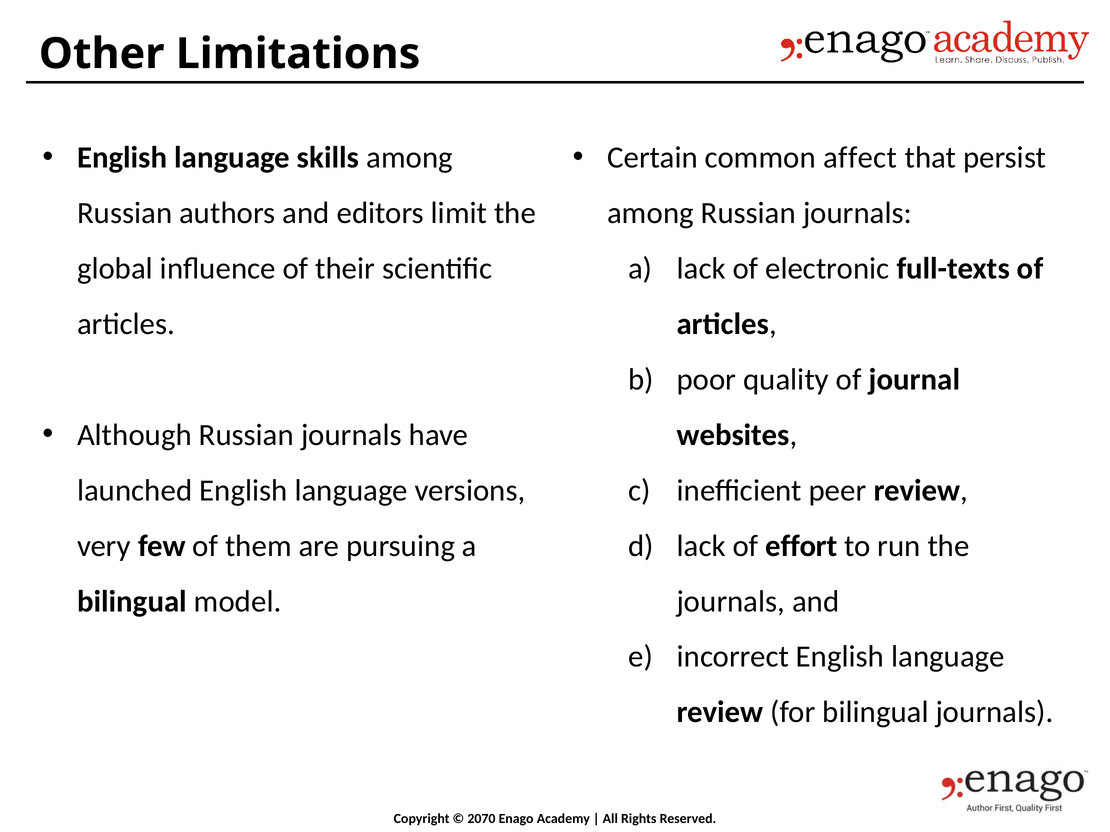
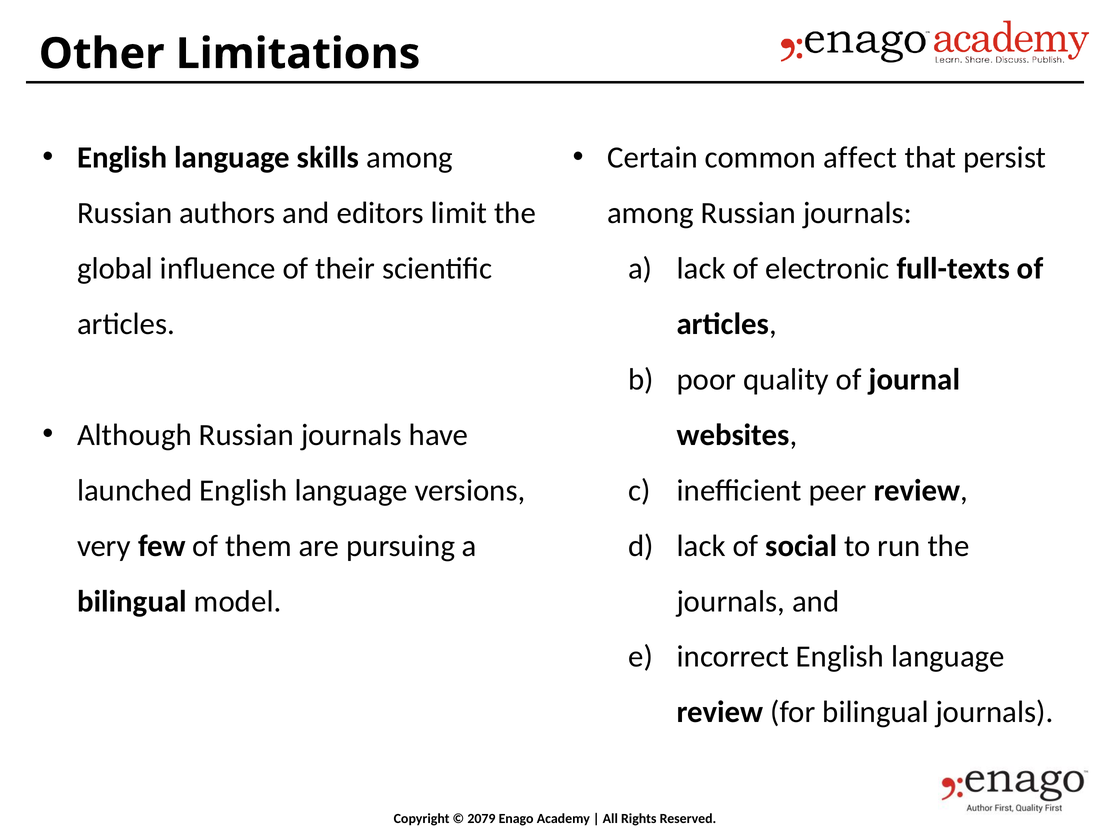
effort: effort -> social
2070: 2070 -> 2079
